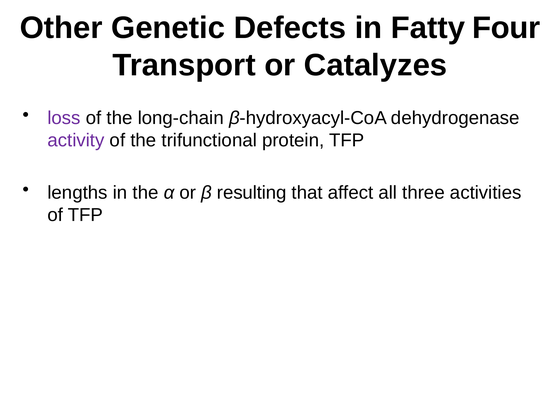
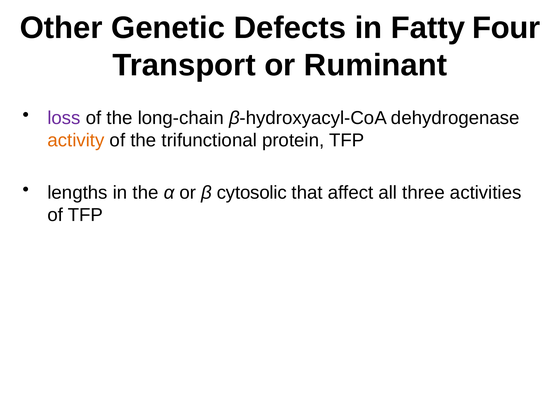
Catalyzes: Catalyzes -> Ruminant
activity colour: purple -> orange
resulting: resulting -> cytosolic
